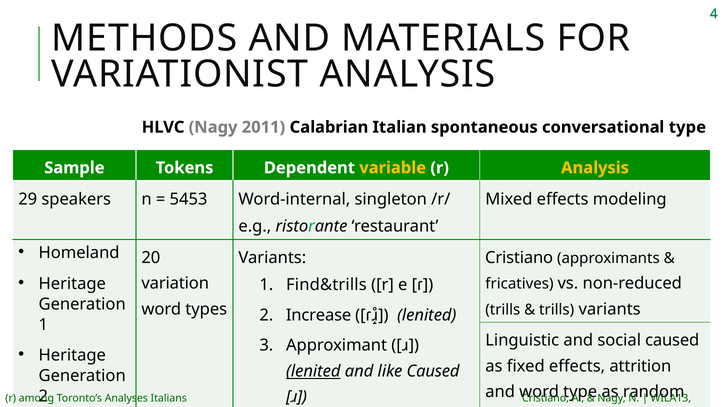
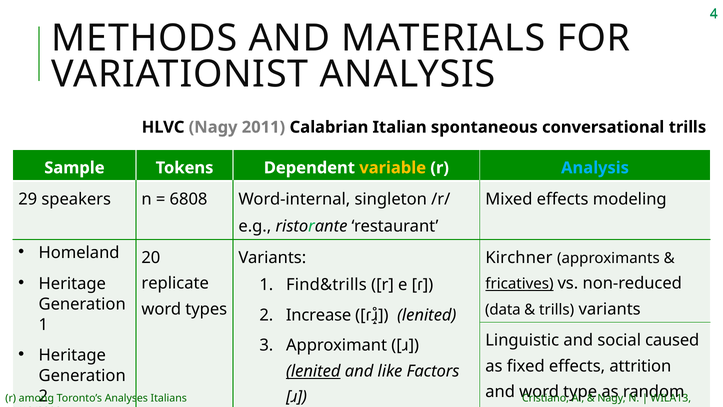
conversational type: type -> trills
Analysis at (595, 168) colour: yellow -> light blue
5453: 5453 -> 6808
Cristiano at (519, 257): Cristiano -> Kirchner
variation: variation -> replicate
fricatives underline: none -> present
trills at (503, 309): trills -> data
like Caused: Caused -> Factors
